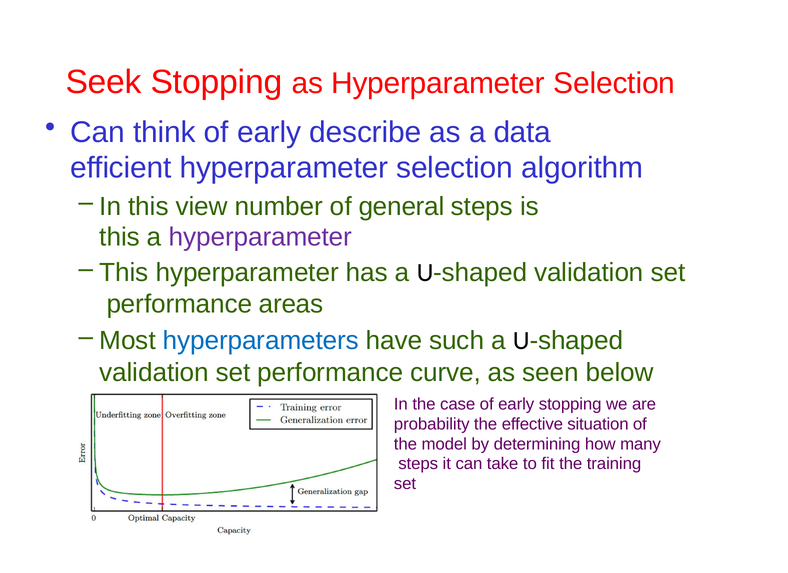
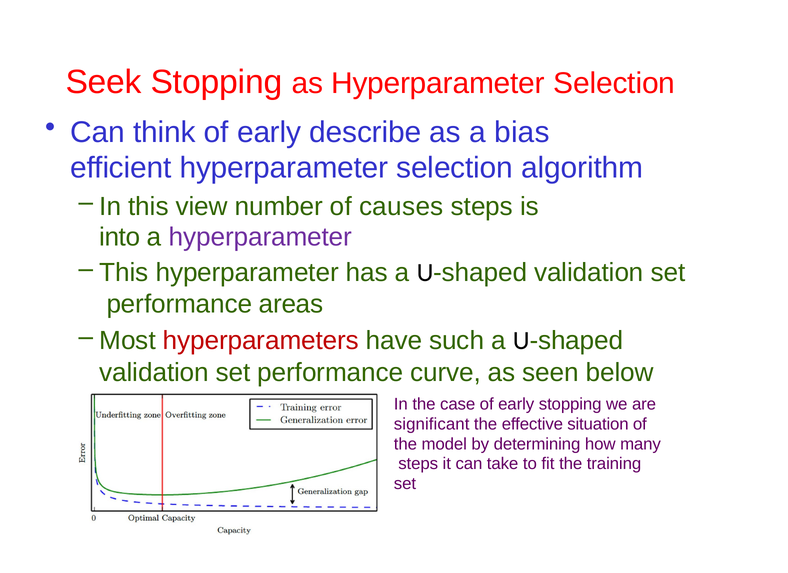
data: data -> bias
general: general -> causes
this at (120, 237): this -> into
hyperparameters colour: blue -> red
probability: probability -> significant
